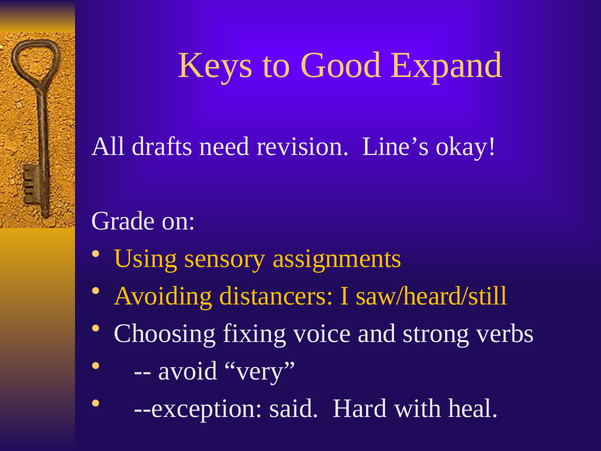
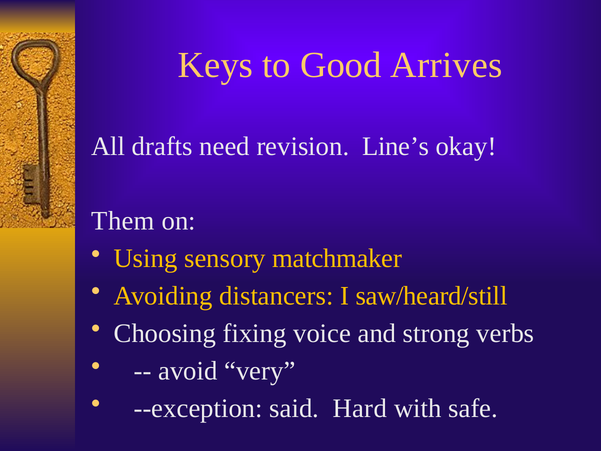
Expand: Expand -> Arrives
Grade: Grade -> Them
assignments: assignments -> matchmaker
heal: heal -> safe
